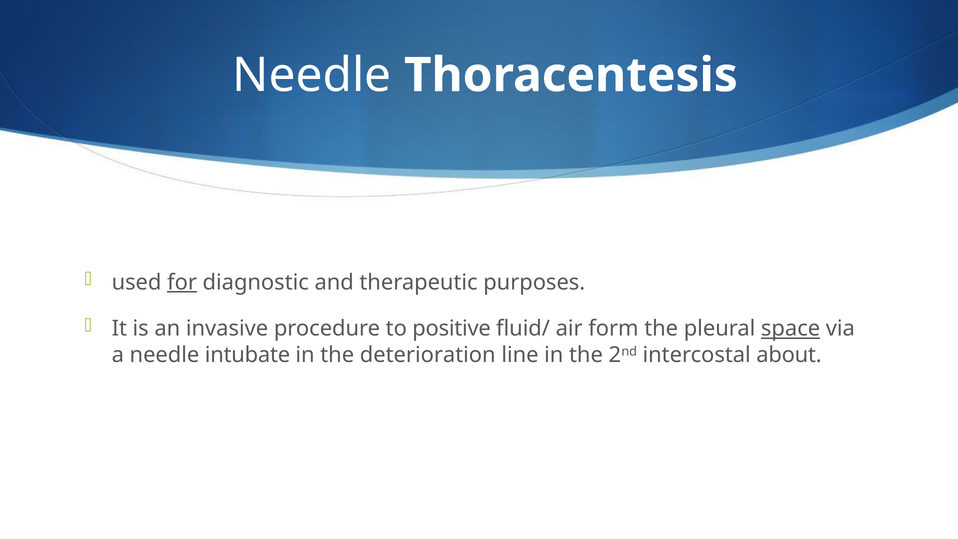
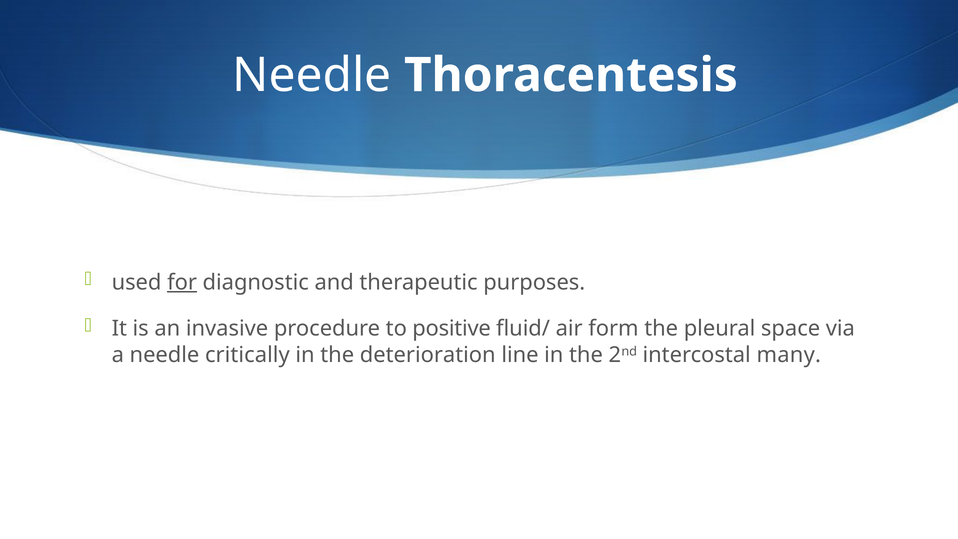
space underline: present -> none
intubate: intubate -> critically
about: about -> many
